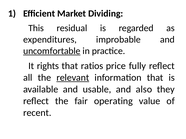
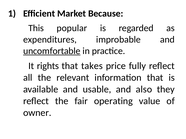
Dividing: Dividing -> Because
residual: residual -> popular
ratios: ratios -> takes
relevant underline: present -> none
recent: recent -> owner
